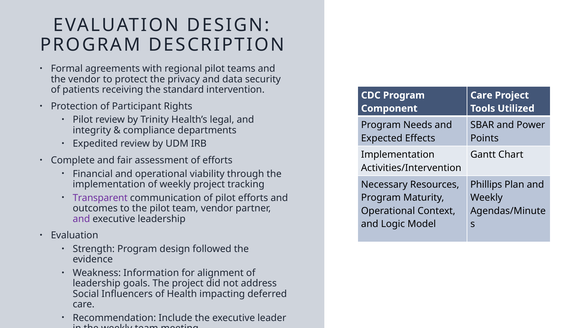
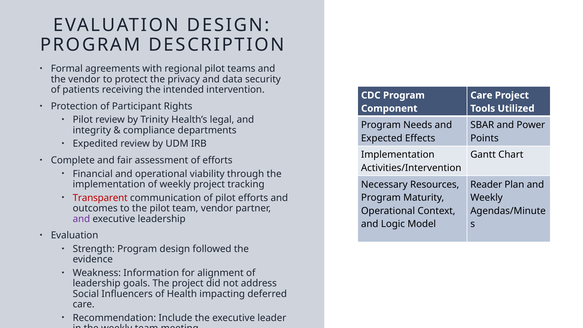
standard: standard -> intended
Phillips: Phillips -> Reader
Transparent colour: purple -> red
